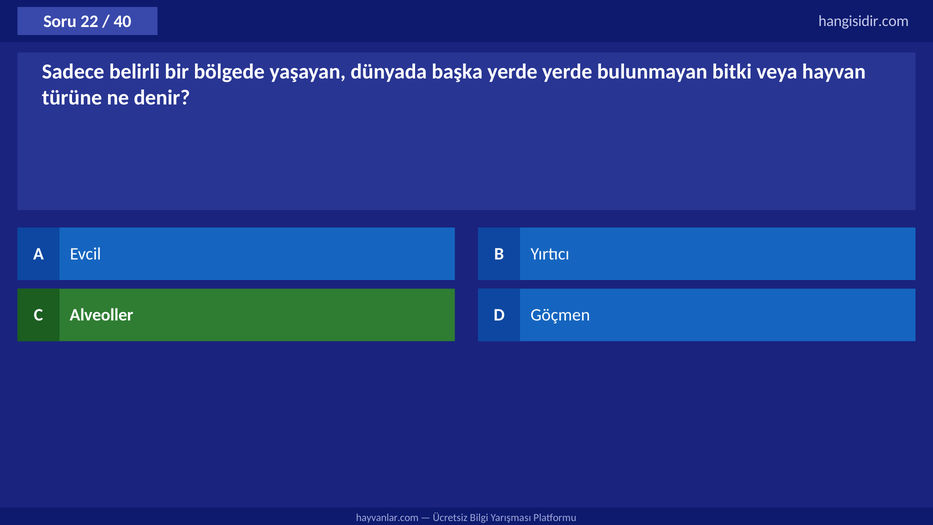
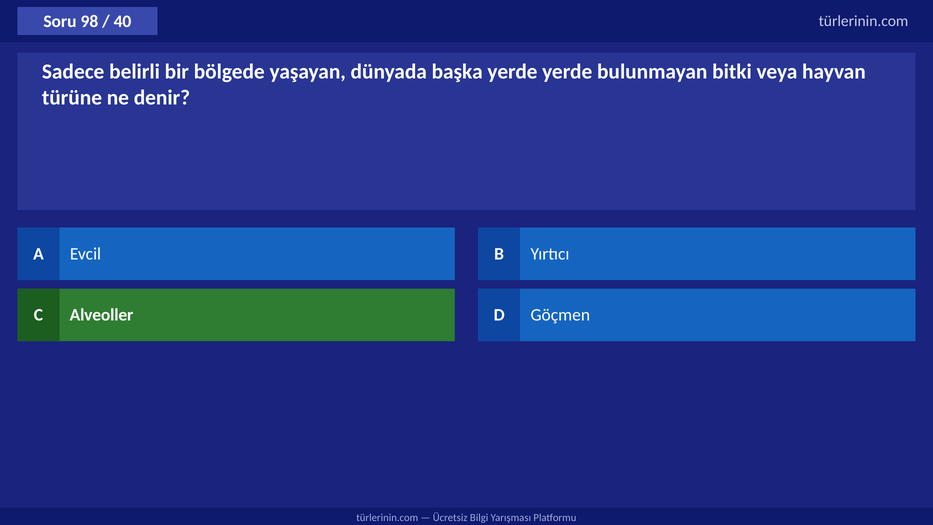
22: 22 -> 98
40 hangisidir.com: hangisidir.com -> türlerinin.com
hayvanlar.com at (387, 518): hayvanlar.com -> türlerinin.com
